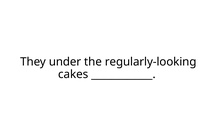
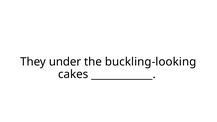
regularly-looking: regularly-looking -> buckling-looking
